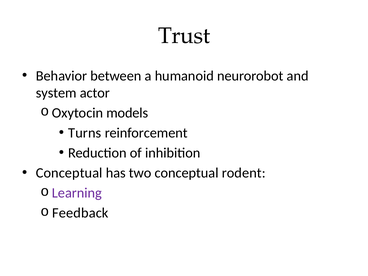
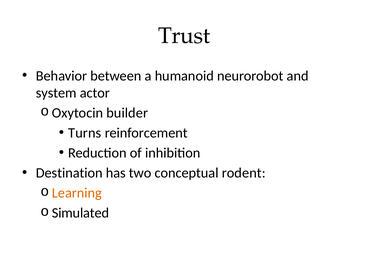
models: models -> builder
Conceptual at (69, 173): Conceptual -> Destination
Learning colour: purple -> orange
Feedback: Feedback -> Simulated
